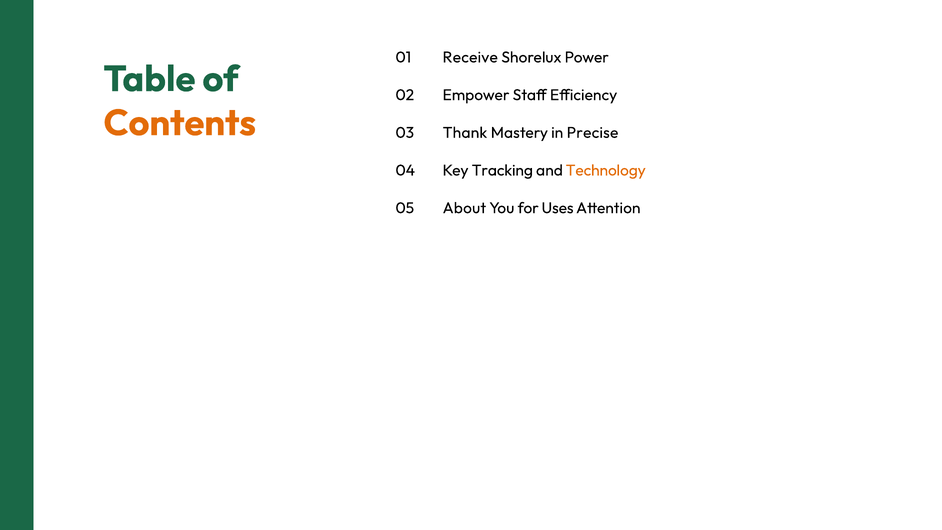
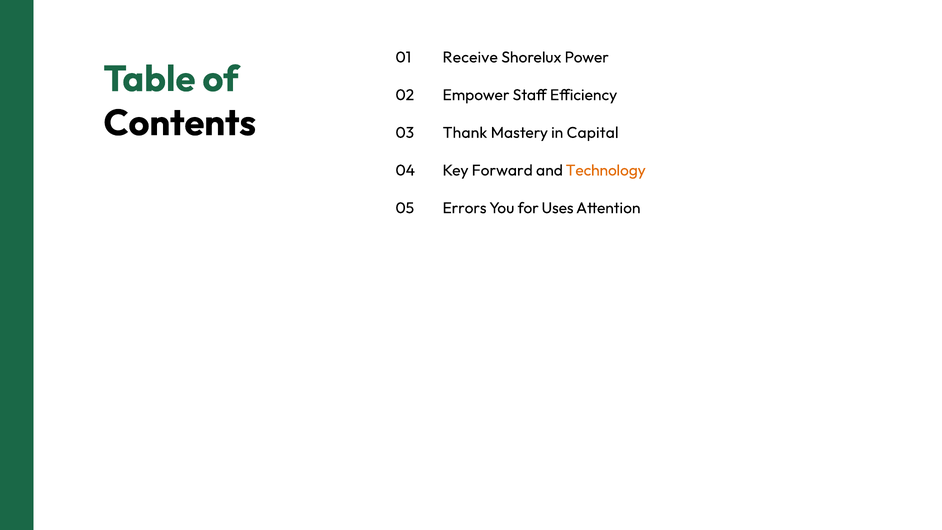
Contents colour: orange -> black
Precise: Precise -> Capital
Tracking: Tracking -> Forward
About: About -> Errors
